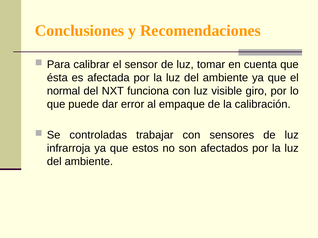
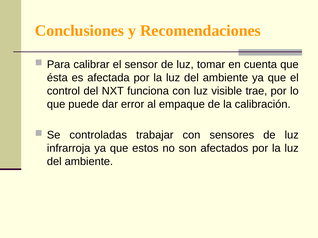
normal: normal -> control
giro: giro -> trae
